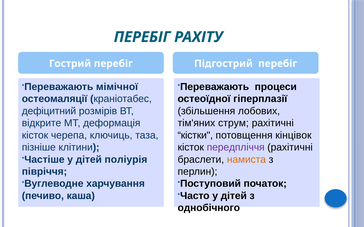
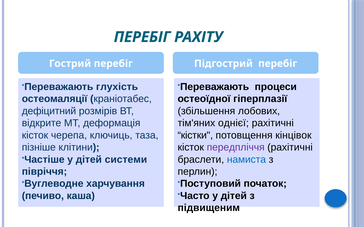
мімічної: мімічної -> глухість
струм: струм -> однієї
поліурія: поліурія -> системи
намиста colour: orange -> blue
однобічного: однобічного -> підвищеним
